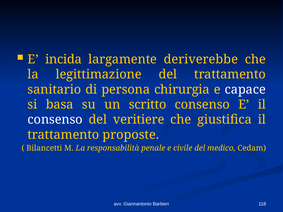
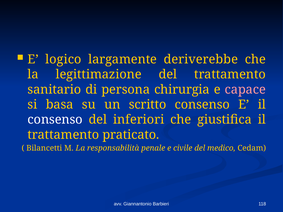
incida: incida -> logico
capace colour: white -> pink
veritiere: veritiere -> inferiori
proposte: proposte -> praticato
